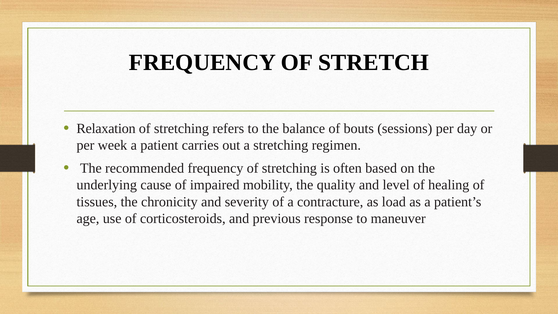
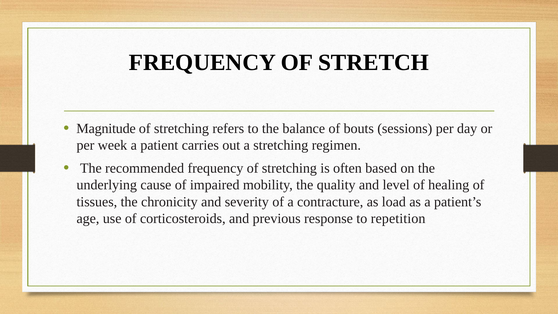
Relaxation: Relaxation -> Magnitude
maneuver: maneuver -> repetition
